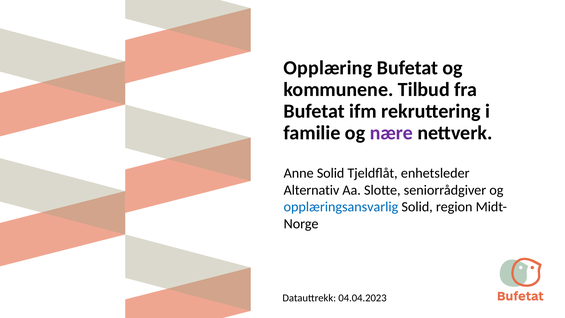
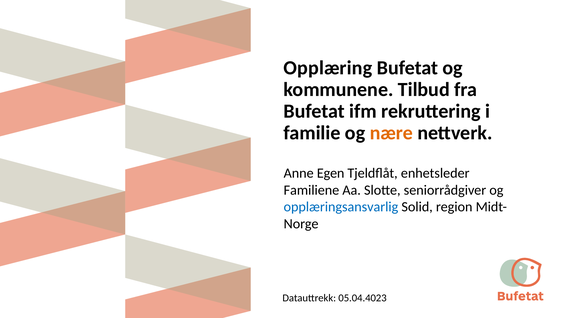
nære colour: purple -> orange
Anne Solid: Solid -> Egen
Alternativ: Alternativ -> Familiene
04.04.2023: 04.04.2023 -> 05.04.4023
